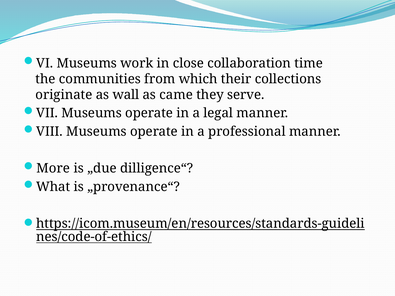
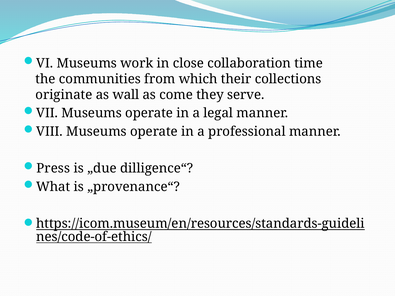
came: came -> come
More: More -> Press
